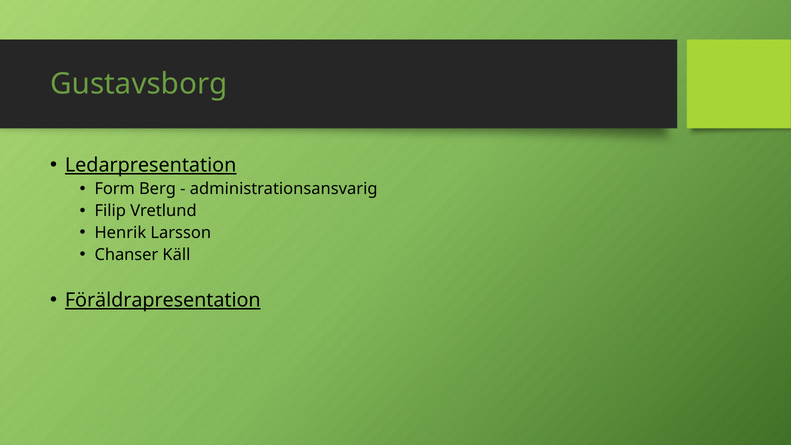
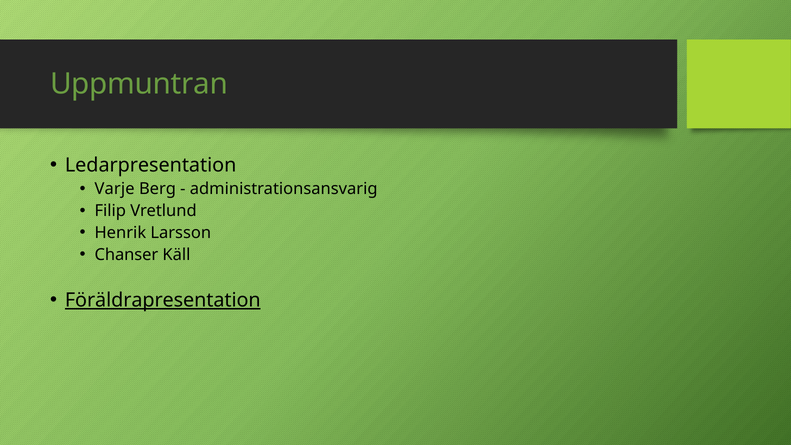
Gustavsborg: Gustavsborg -> Uppmuntran
Ledarpresentation underline: present -> none
Form: Form -> Varje
